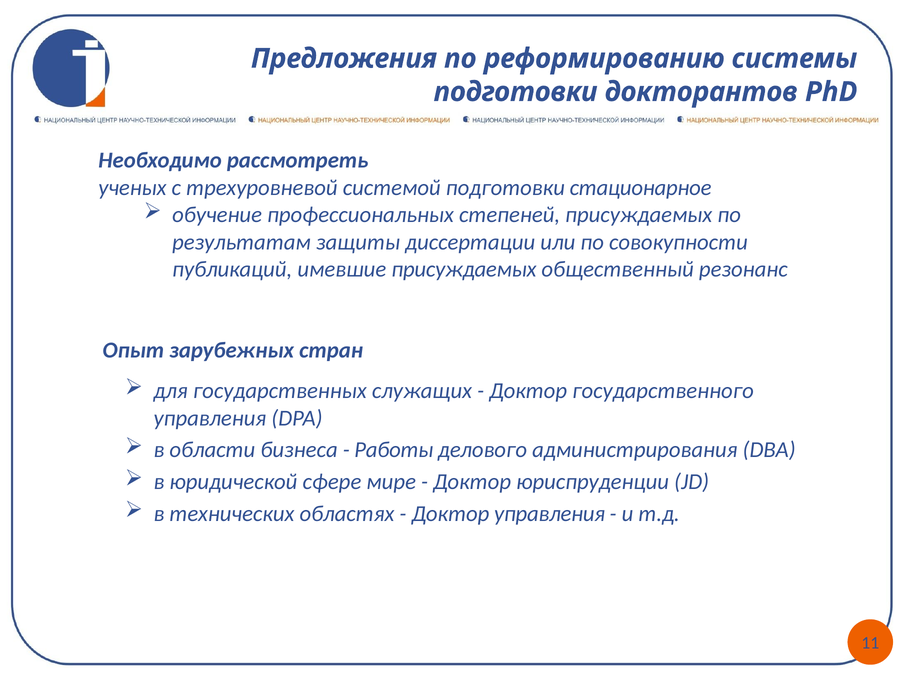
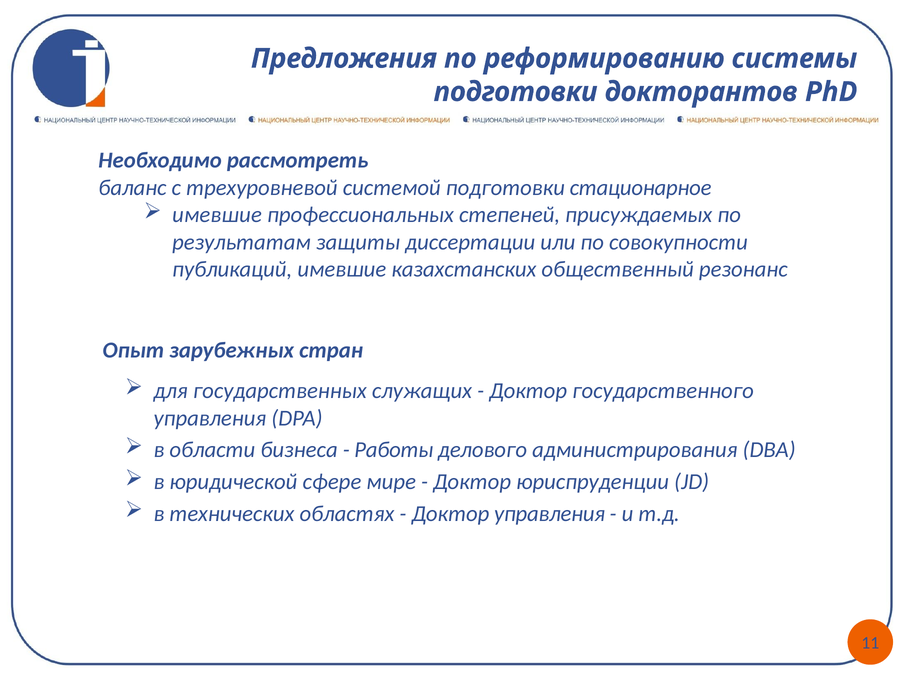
ученых: ученых -> баланс
обучение at (217, 215): обучение -> имевшие
имевшие присуждаемых: присуждаемых -> казахстанских
